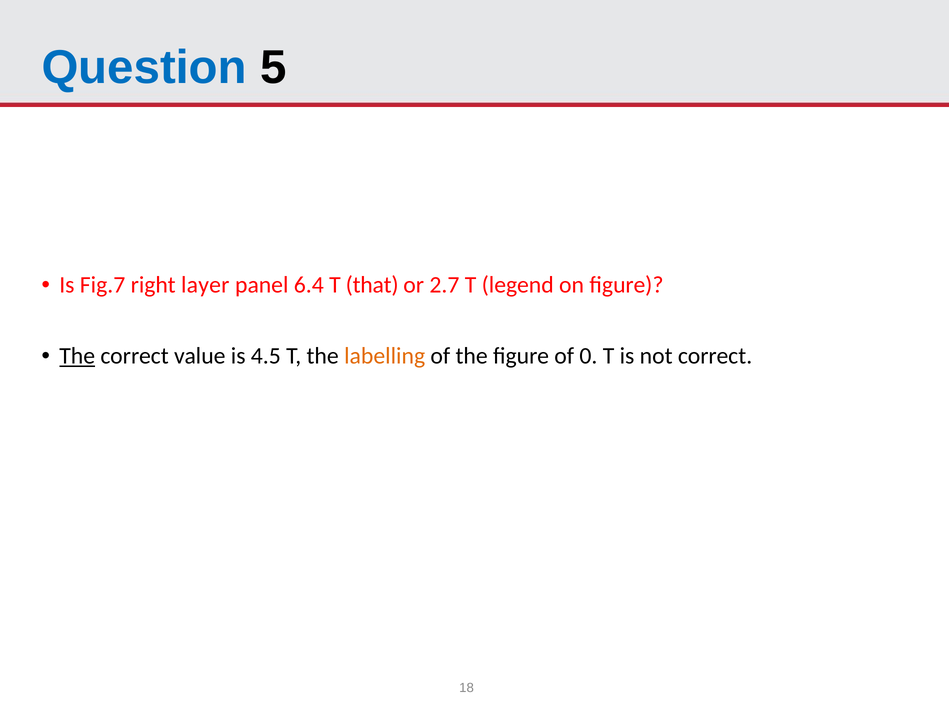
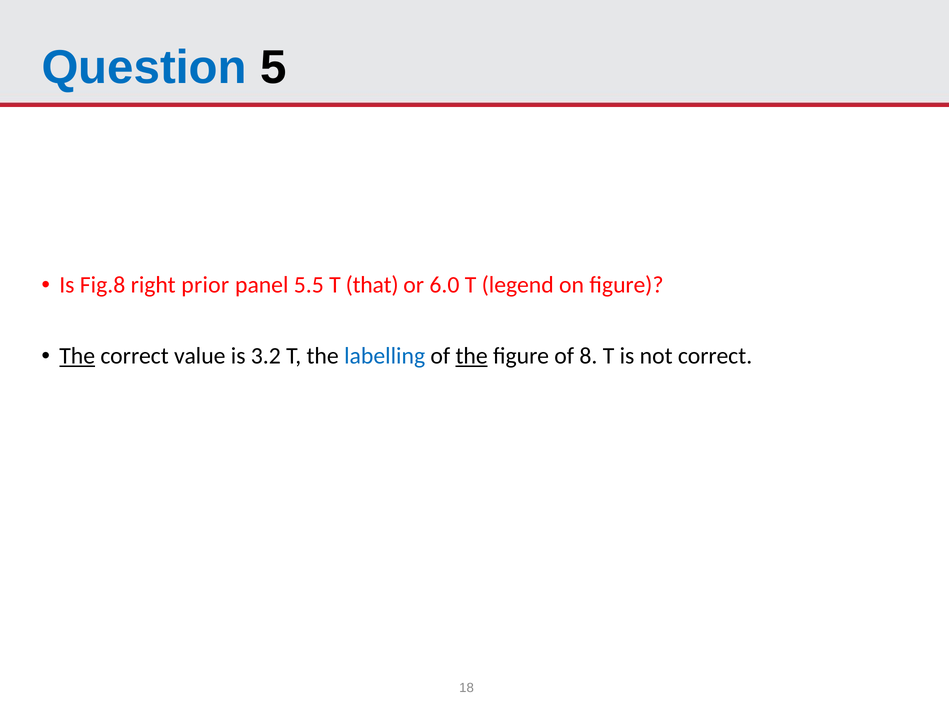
Fig.7: Fig.7 -> Fig.8
layer: layer -> prior
6.4: 6.4 -> 5.5
2.7: 2.7 -> 6.0
4.5: 4.5 -> 3.2
labelling colour: orange -> blue
the at (472, 356) underline: none -> present
0: 0 -> 8
